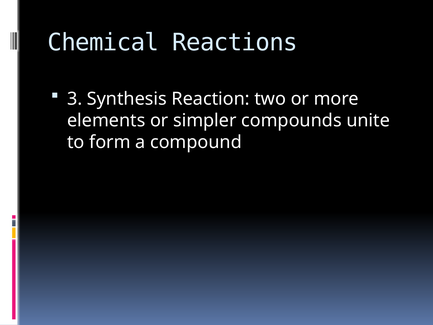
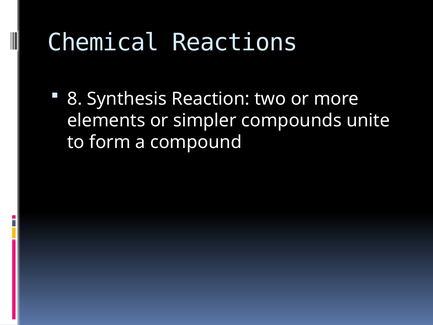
3: 3 -> 8
